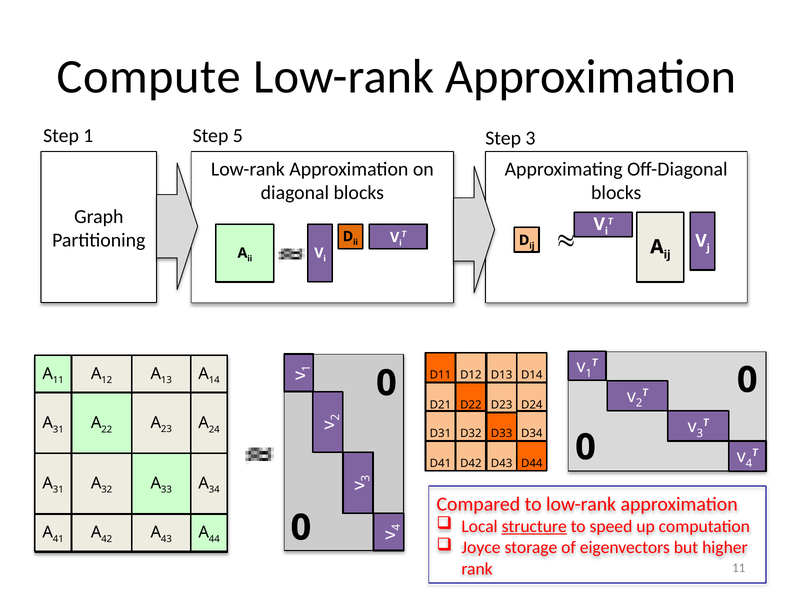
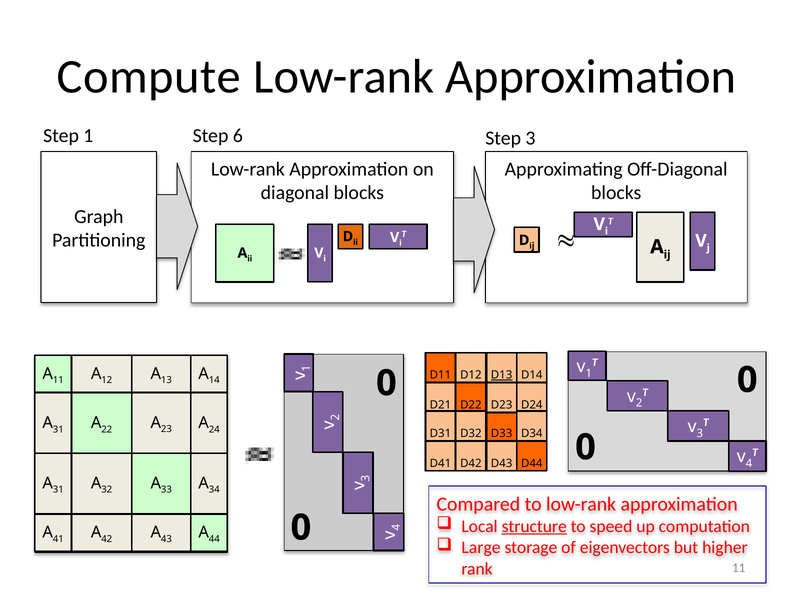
5: 5 -> 6
D13 underline: none -> present
Joyce: Joyce -> Large
